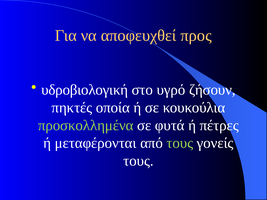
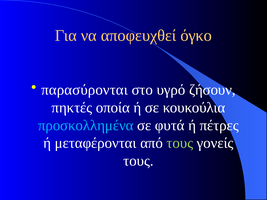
προς: προς -> όγκο
υδροβιολογική: υδροβιολογική -> παρασύρονται
προσκολλημένα colour: light green -> light blue
